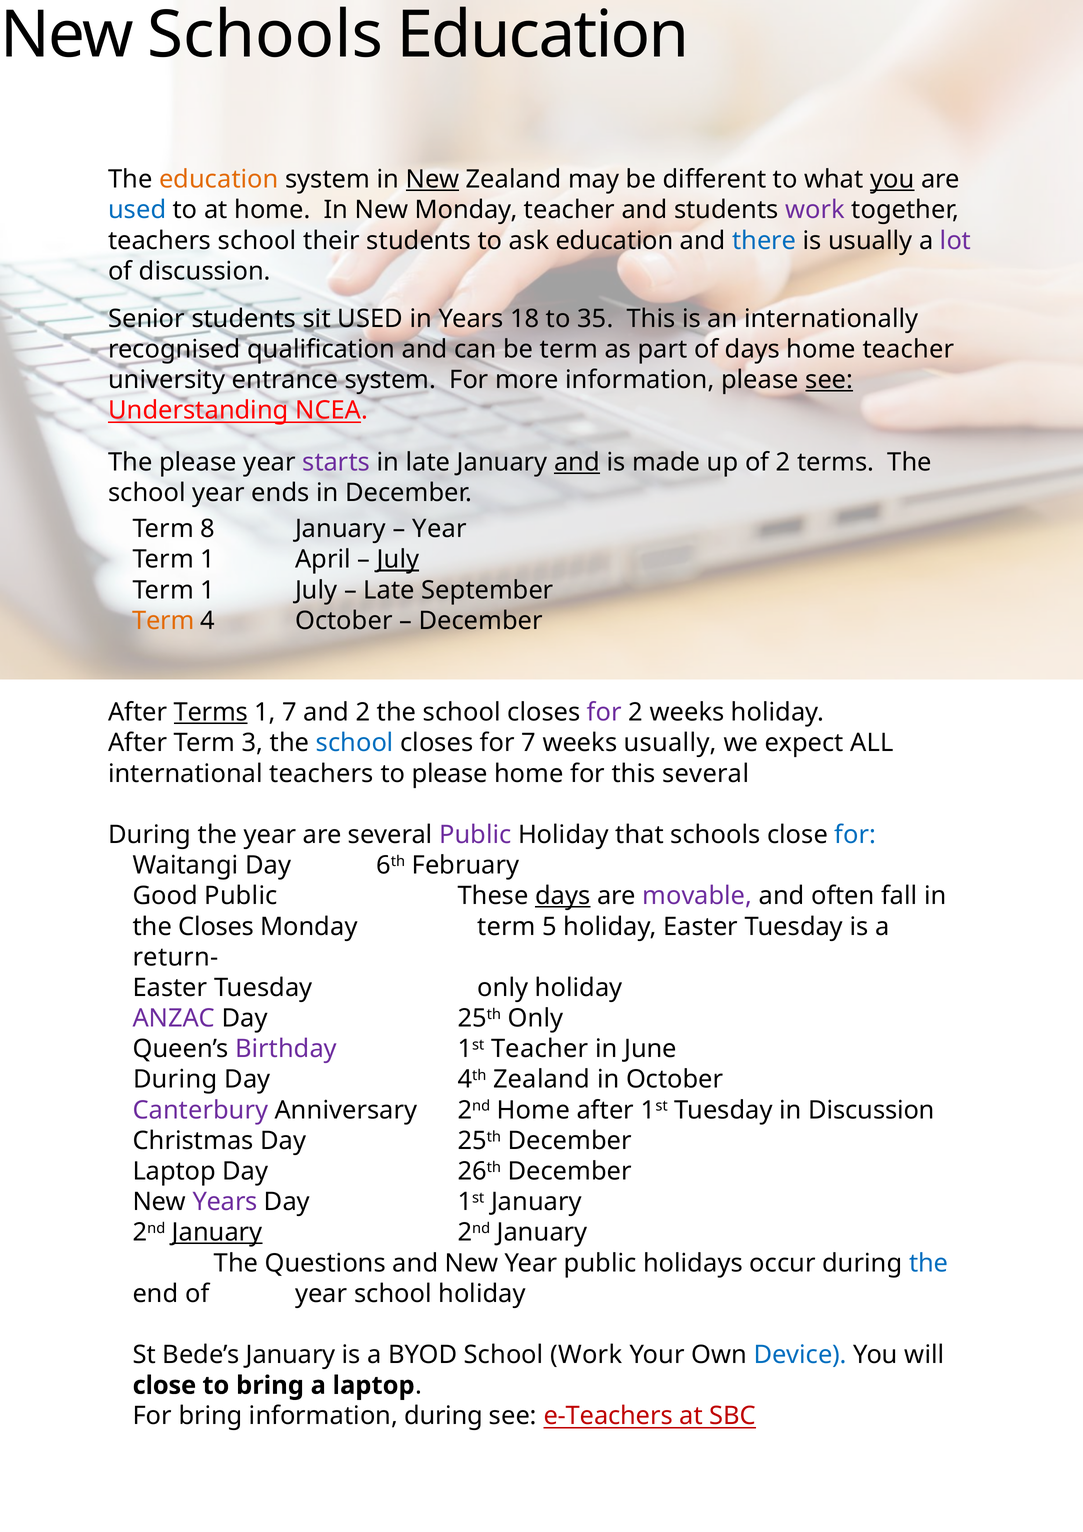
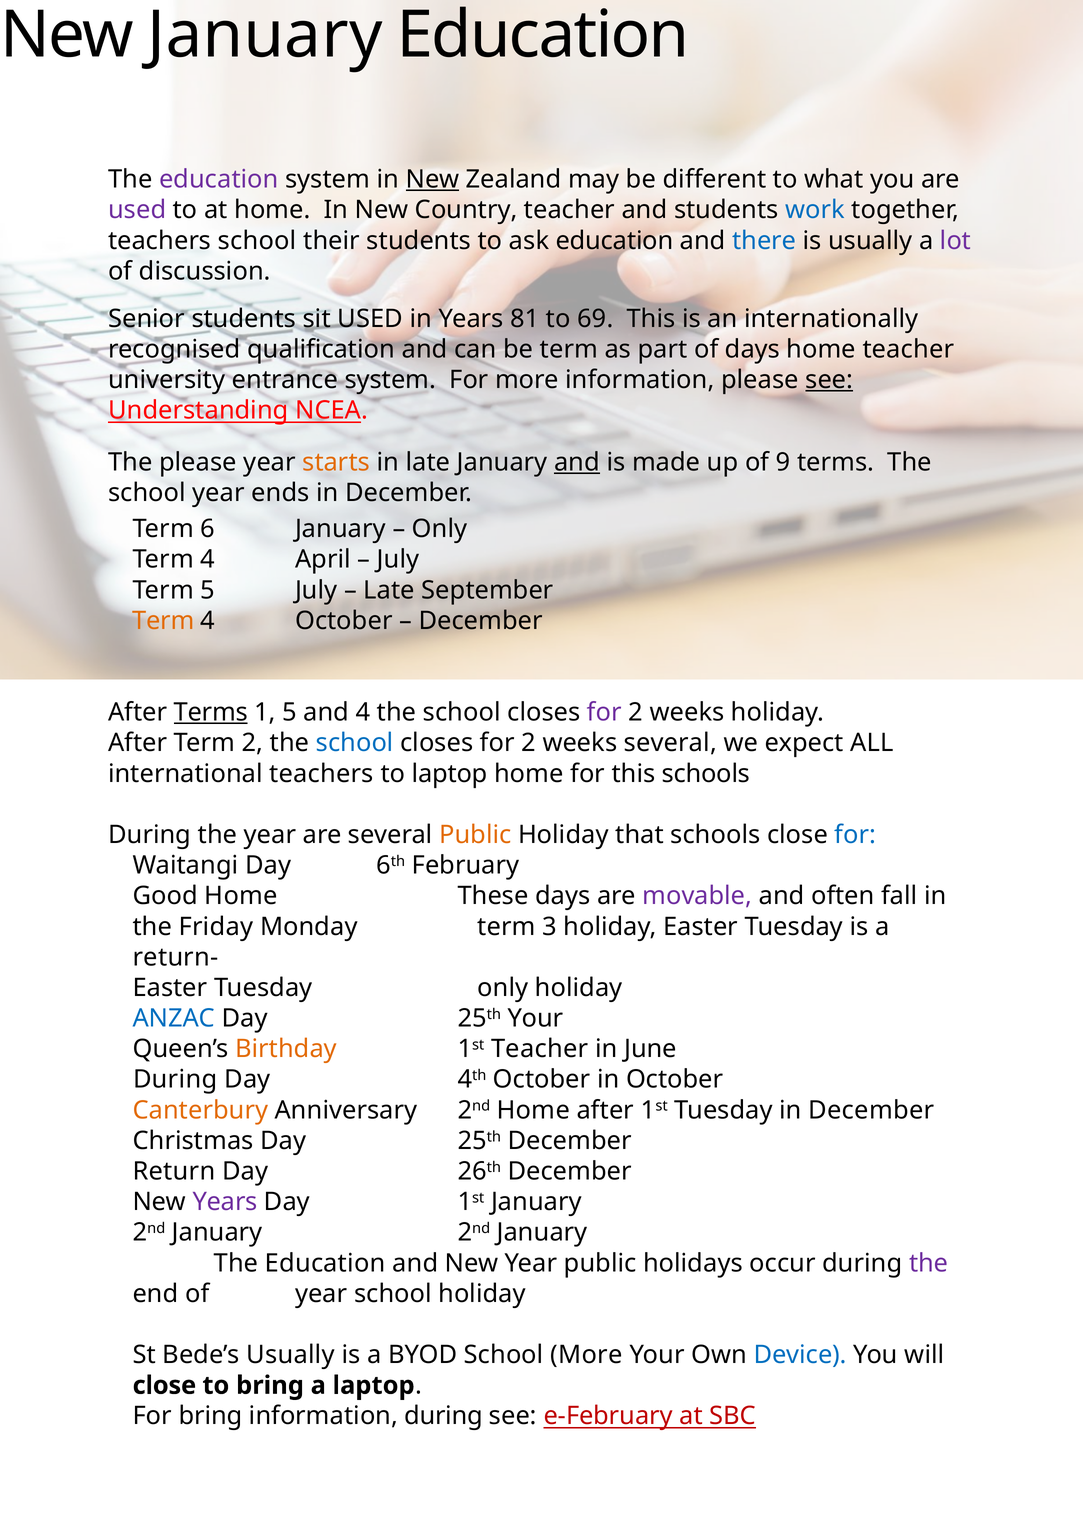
New Schools: Schools -> January
education at (219, 179) colour: orange -> purple
you at (892, 179) underline: present -> none
used at (137, 210) colour: blue -> purple
New Monday: Monday -> Country
work at (815, 210) colour: purple -> blue
18: 18 -> 81
35: 35 -> 69
starts colour: purple -> orange
of 2: 2 -> 9
8: 8 -> 6
Year at (440, 529): Year -> Only
1 at (208, 559): 1 -> 4
July at (398, 559) underline: present -> none
1 at (208, 590): 1 -> 5
1 7: 7 -> 5
and 2: 2 -> 4
Term 3: 3 -> 2
7 at (529, 743): 7 -> 2
weeks usually: usually -> several
to please: please -> laptop
this several: several -> schools
Public at (475, 835) colour: purple -> orange
Good Public: Public -> Home
days at (563, 896) underline: present -> none
the Closes: Closes -> Friday
5: 5 -> 3
ANZAC colour: purple -> blue
25th Only: Only -> Your
Birthday colour: purple -> orange
4th Zealand: Zealand -> October
Canterbury colour: purple -> orange
Tuesday in Discussion: Discussion -> December
Laptop at (174, 1171): Laptop -> Return
January at (217, 1232) underline: present -> none
Questions at (325, 1263): Questions -> Education
the at (929, 1263) colour: blue -> purple
Bede’s January: January -> Usually
School Work: Work -> More
e-Teachers: e-Teachers -> e-February
